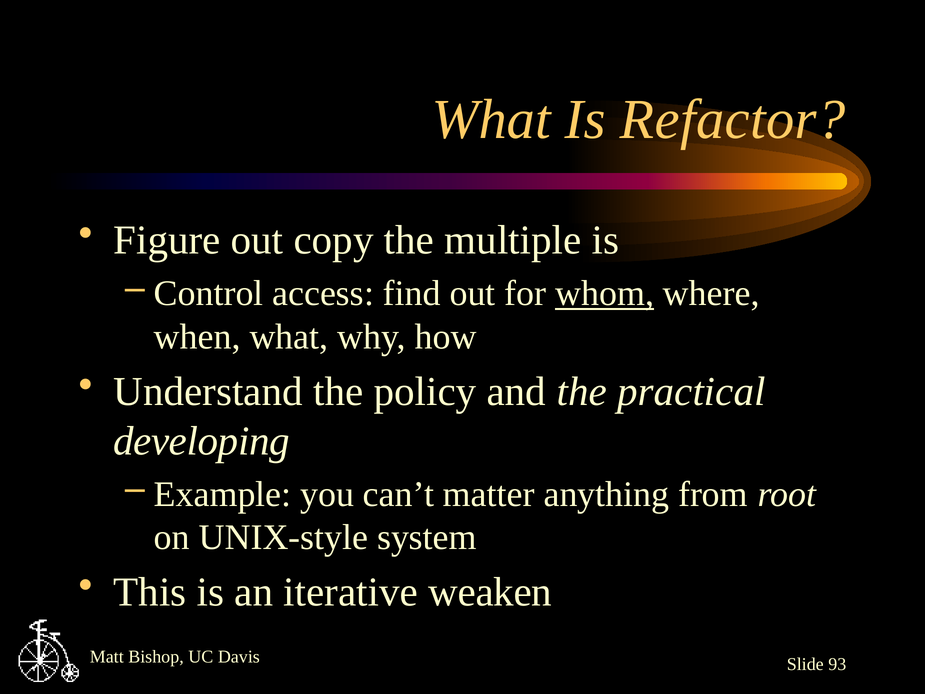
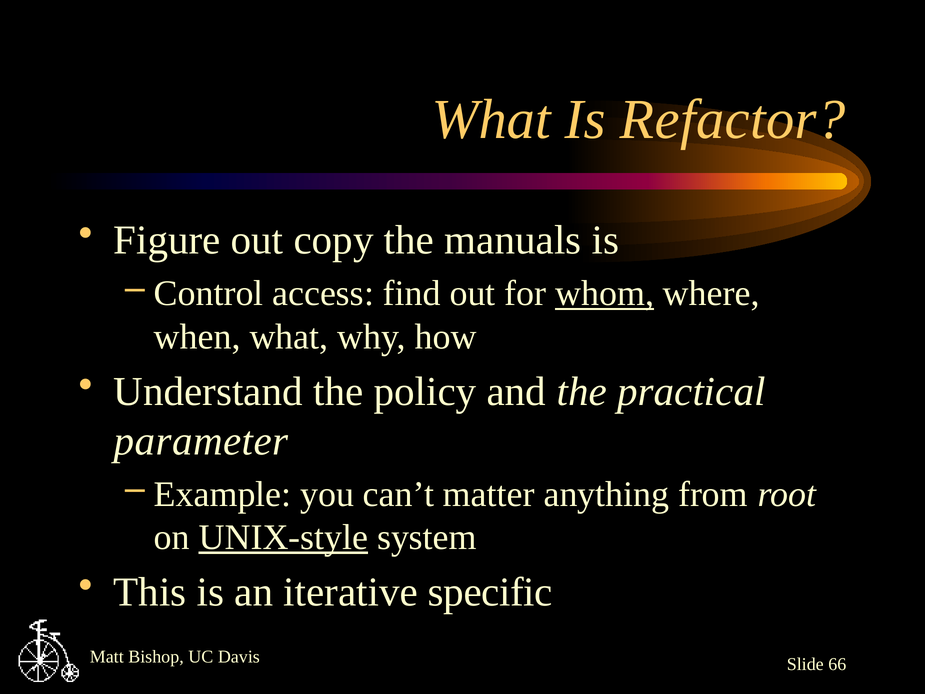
multiple: multiple -> manuals
developing: developing -> parameter
UNIX-style underline: none -> present
weaken: weaken -> specific
93: 93 -> 66
